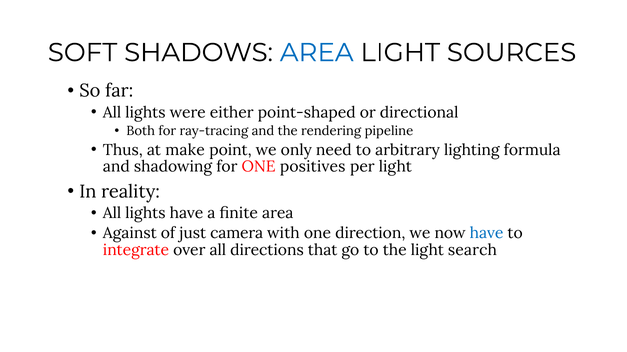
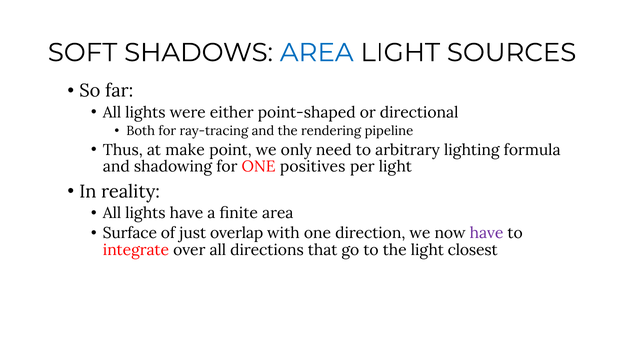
Against: Against -> Surface
camera: camera -> overlap
have at (487, 234) colour: blue -> purple
search: search -> closest
